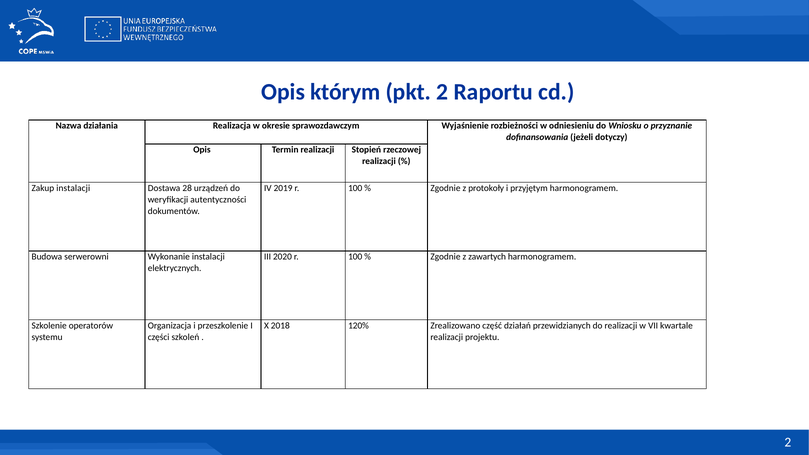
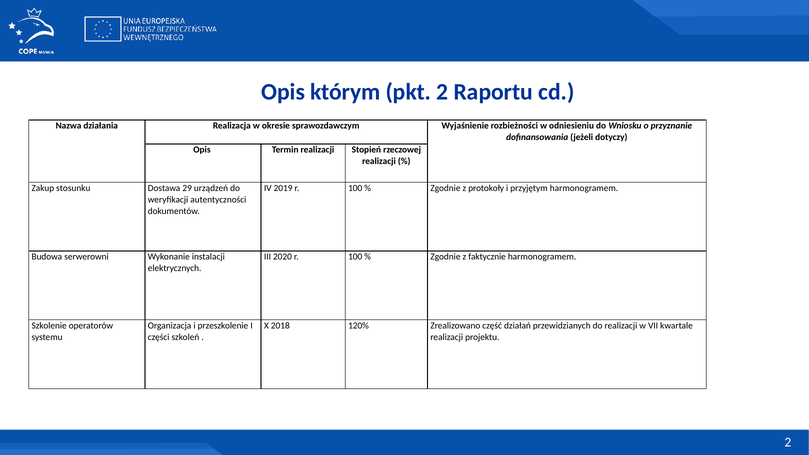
Zakup instalacji: instalacji -> stosunku
28: 28 -> 29
zawartych: zawartych -> faktycznie
